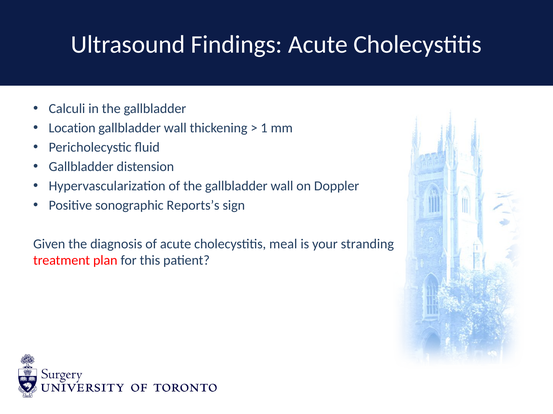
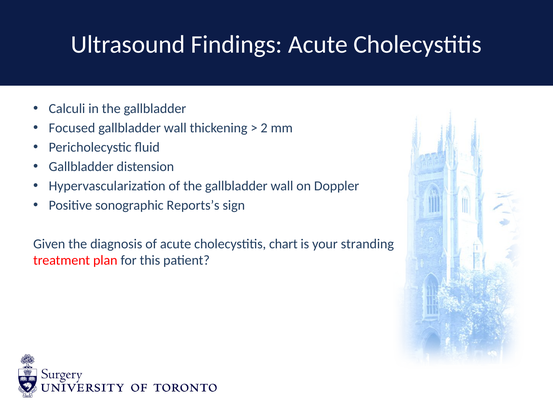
Location: Location -> Focused
1: 1 -> 2
meal: meal -> chart
